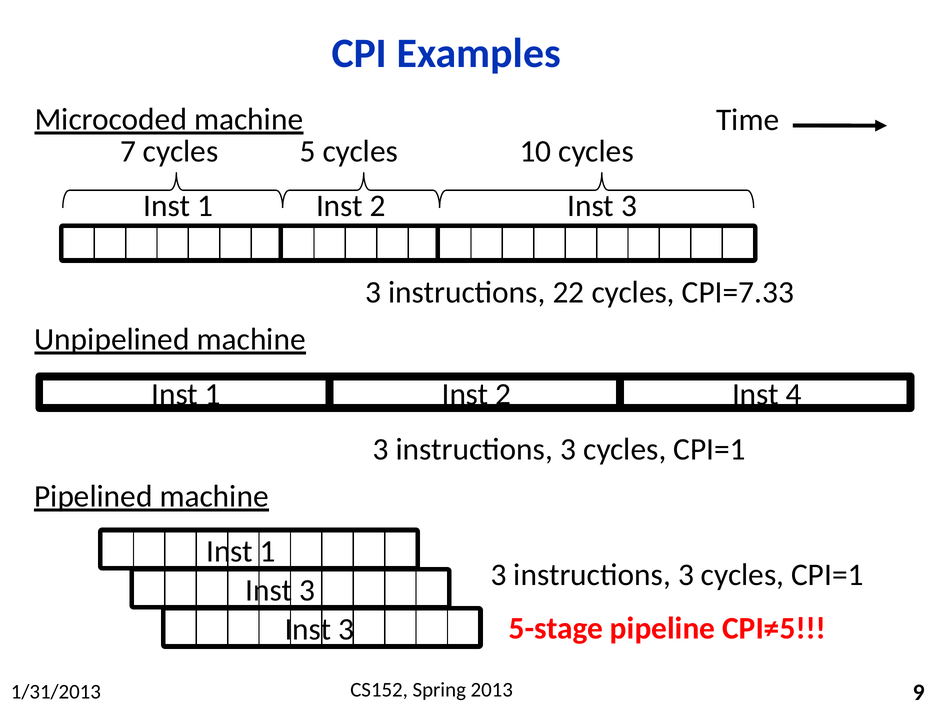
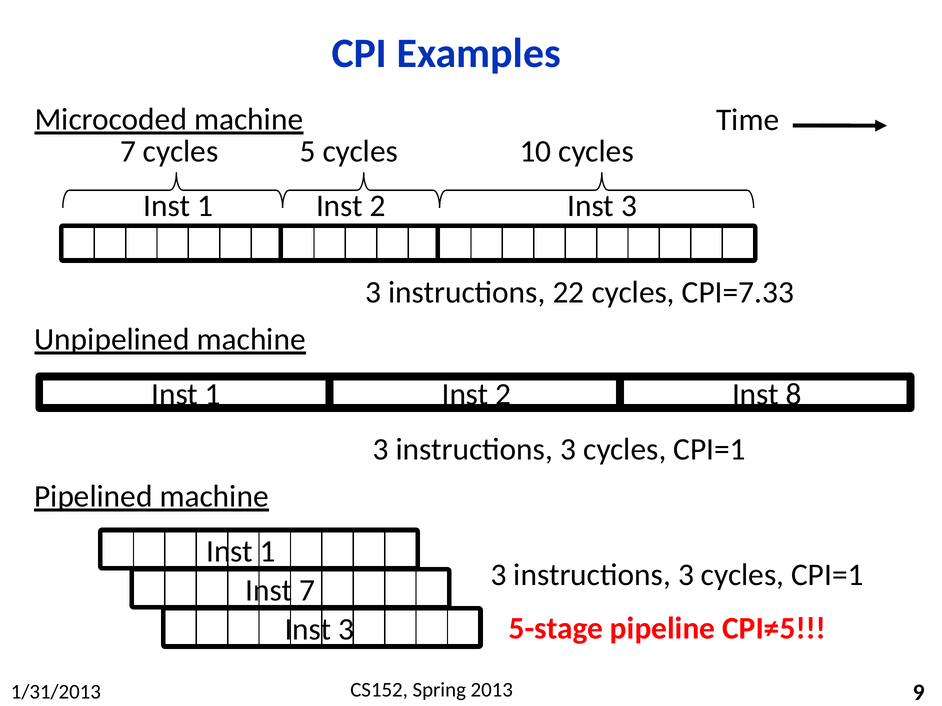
4: 4 -> 8
3 at (307, 591): 3 -> 7
